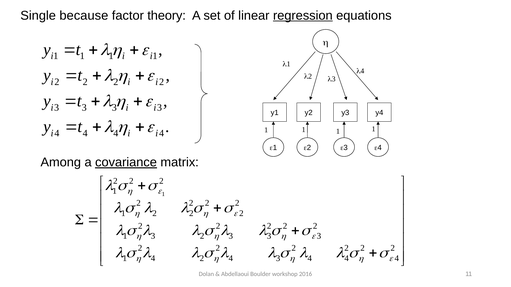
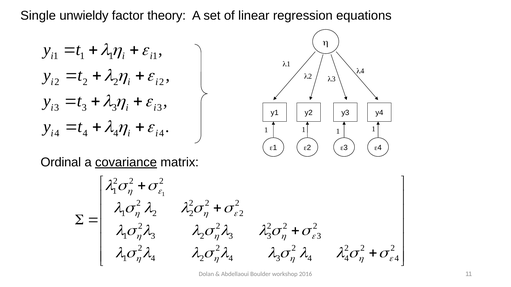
because: because -> unwieldy
regression underline: present -> none
Among: Among -> Ordinal
